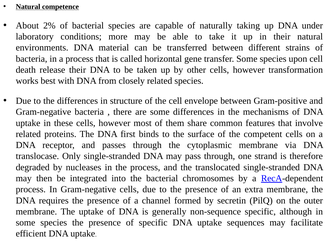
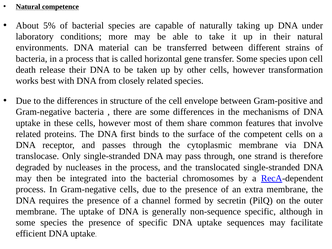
2%: 2% -> 5%
